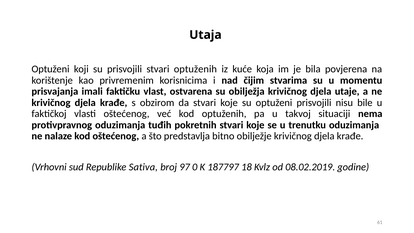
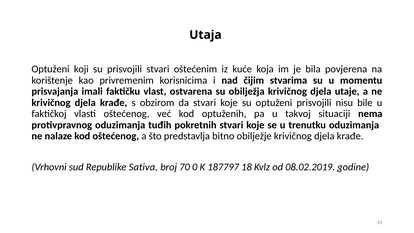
stvari optuženih: optuženih -> oštećenim
97: 97 -> 70
